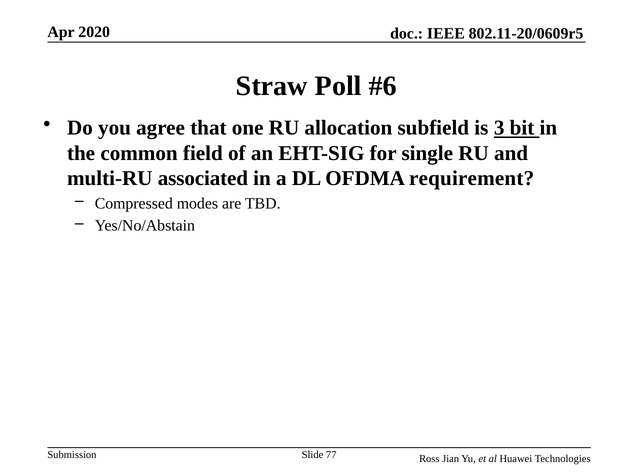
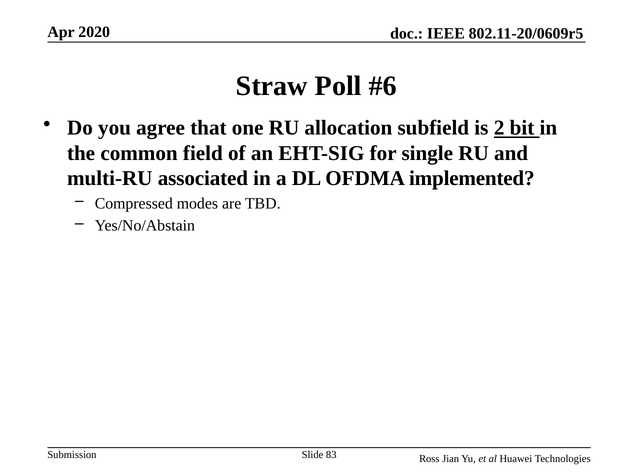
3: 3 -> 2
requirement: requirement -> implemented
77: 77 -> 83
